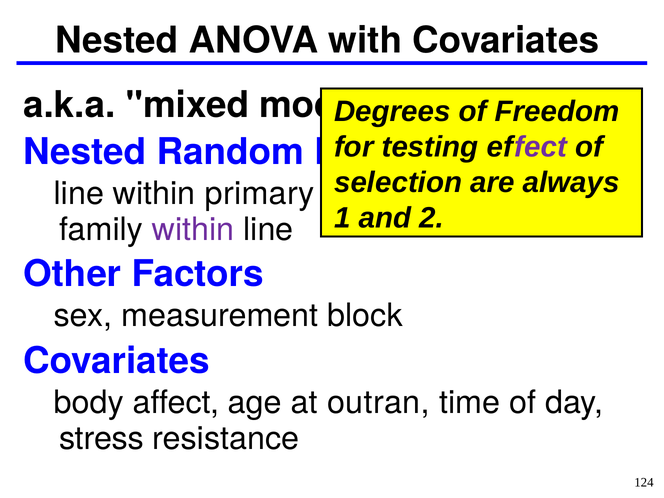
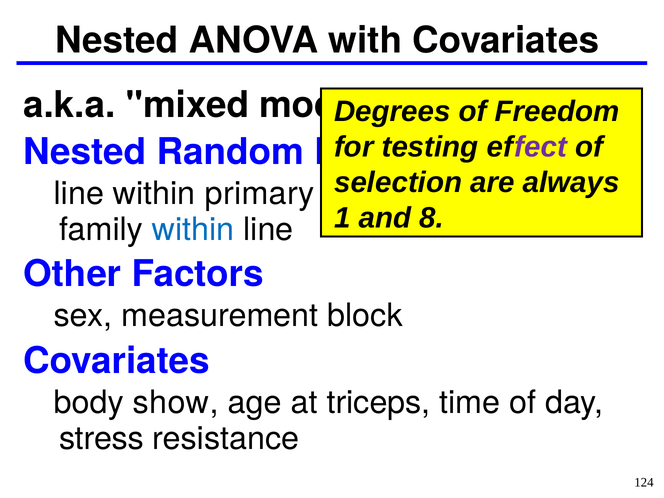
2: 2 -> 8
within at (193, 229) colour: purple -> blue
affect: affect -> show
outran: outran -> triceps
